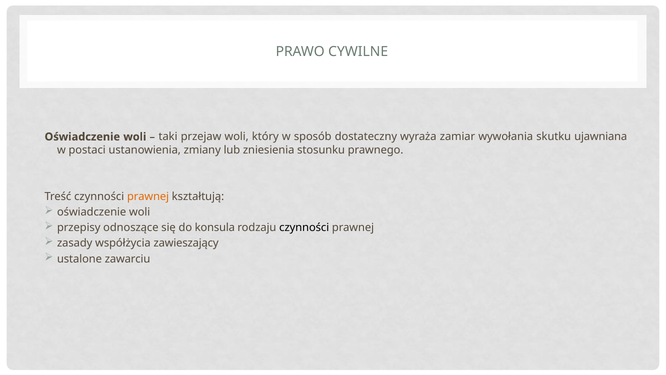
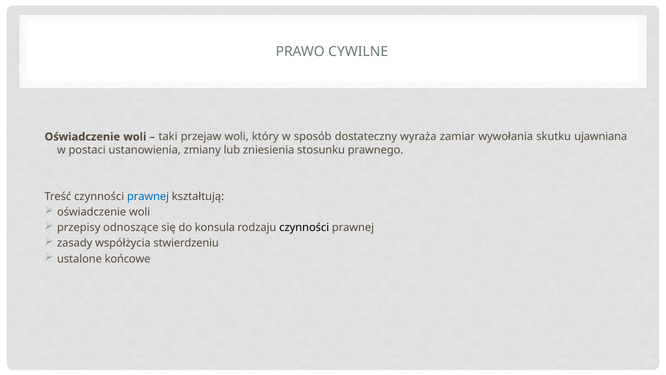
prawnej at (148, 197) colour: orange -> blue
zawieszający: zawieszający -> stwierdzeniu
zawarciu: zawarciu -> końcowe
